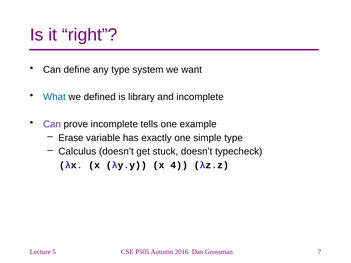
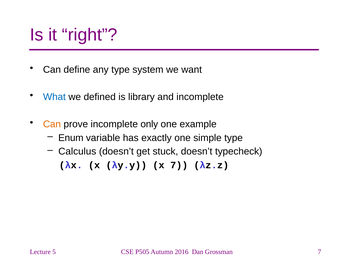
Can at (52, 124) colour: purple -> orange
tells: tells -> only
Erase: Erase -> Enum
x 4: 4 -> 7
